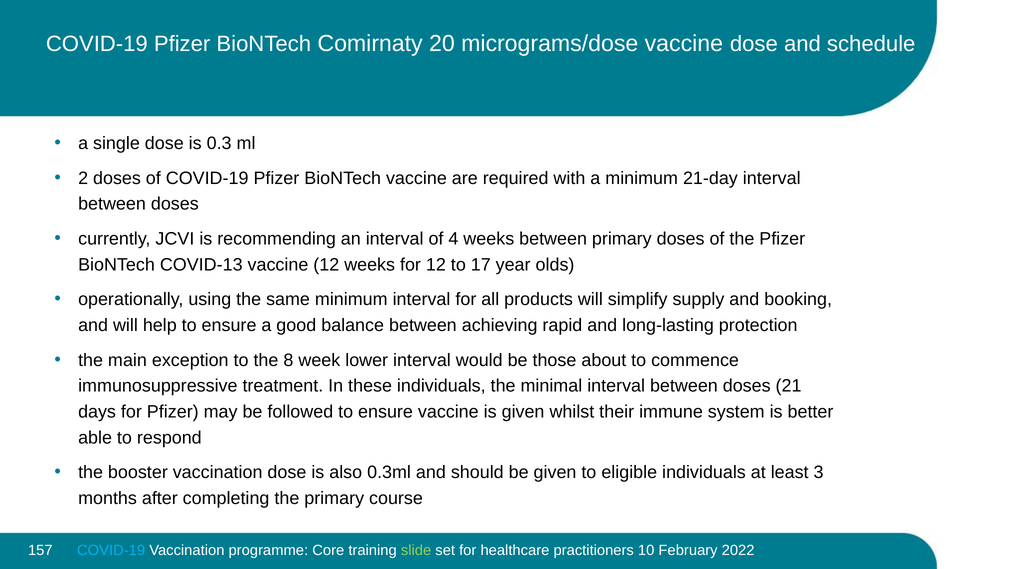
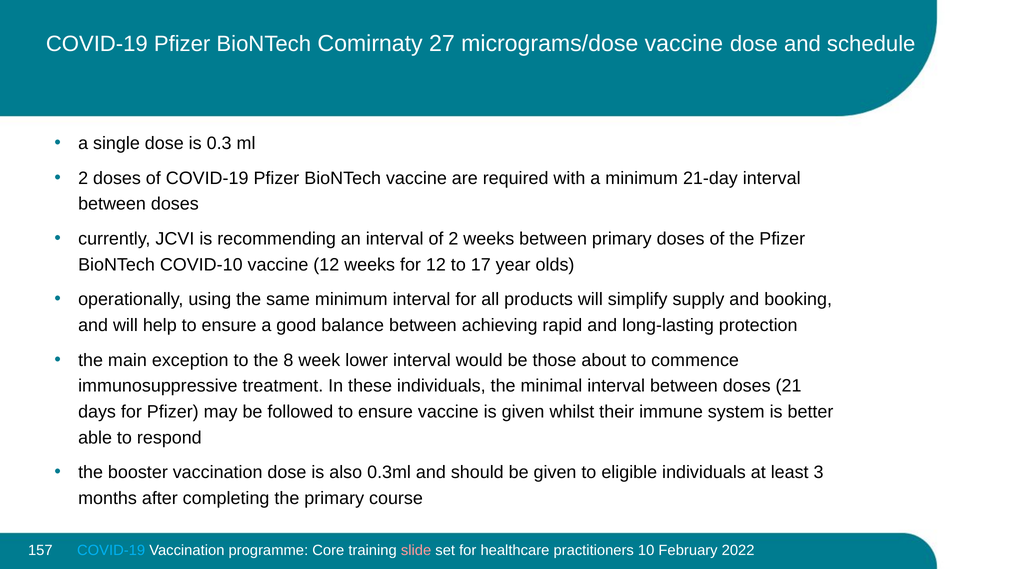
20: 20 -> 27
of 4: 4 -> 2
COVID-13: COVID-13 -> COVID-10
slide colour: light green -> pink
